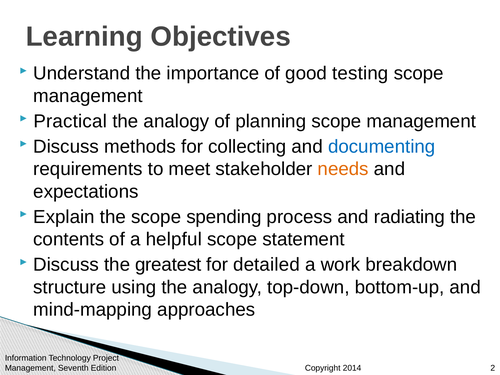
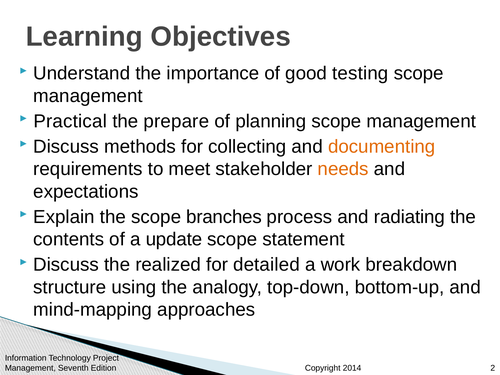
analogy at (176, 121): analogy -> prepare
documenting colour: blue -> orange
spending: spending -> branches
helpful: helpful -> update
greatest: greatest -> realized
